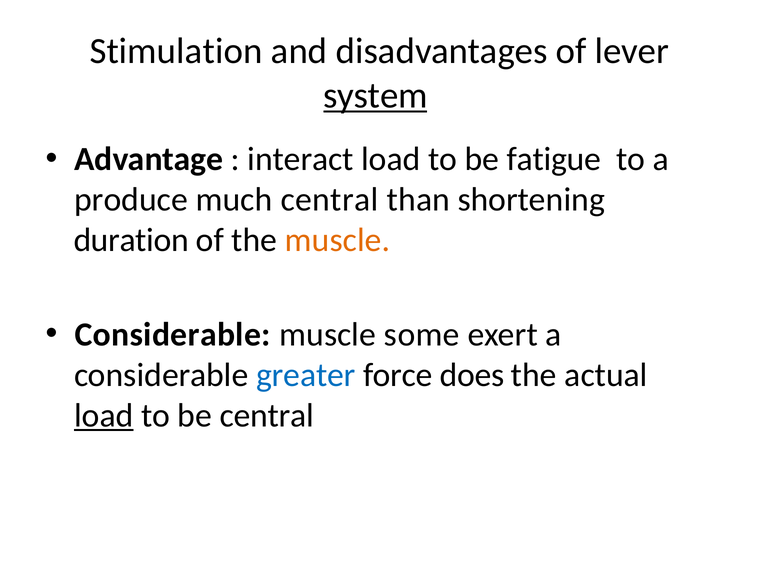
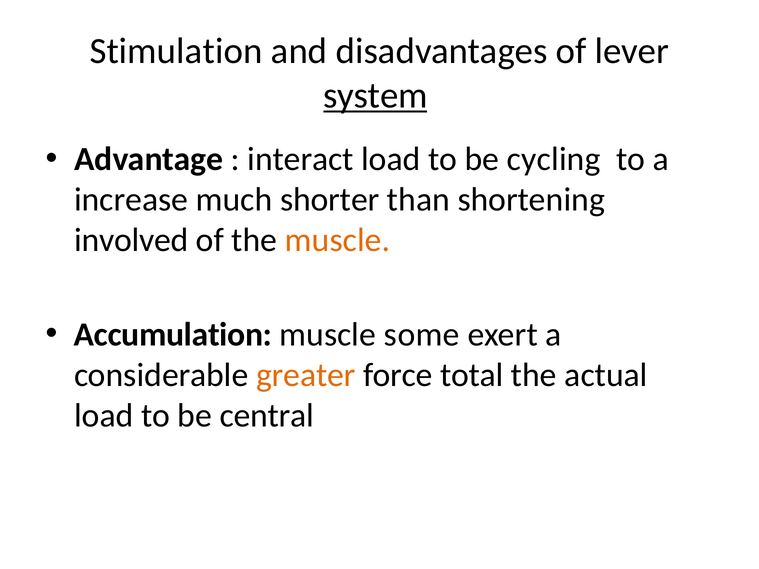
fatigue: fatigue -> cycling
produce: produce -> increase
much central: central -> shorter
duration: duration -> involved
Considerable at (173, 335): Considerable -> Accumulation
greater colour: blue -> orange
does: does -> total
load at (104, 416) underline: present -> none
